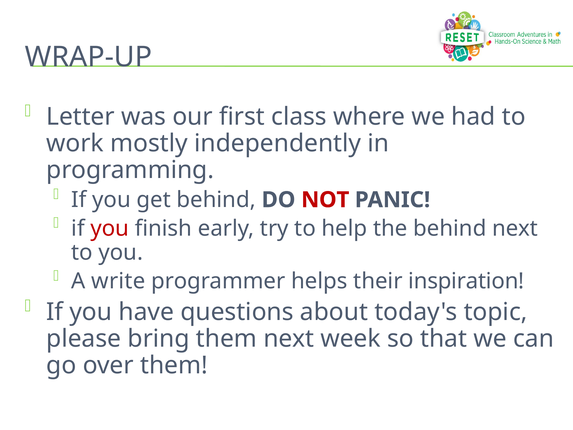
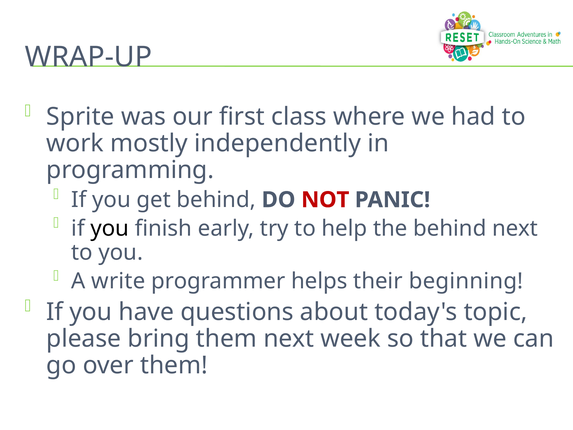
Letter: Letter -> Sprite
you at (110, 228) colour: red -> black
inspiration: inspiration -> beginning
